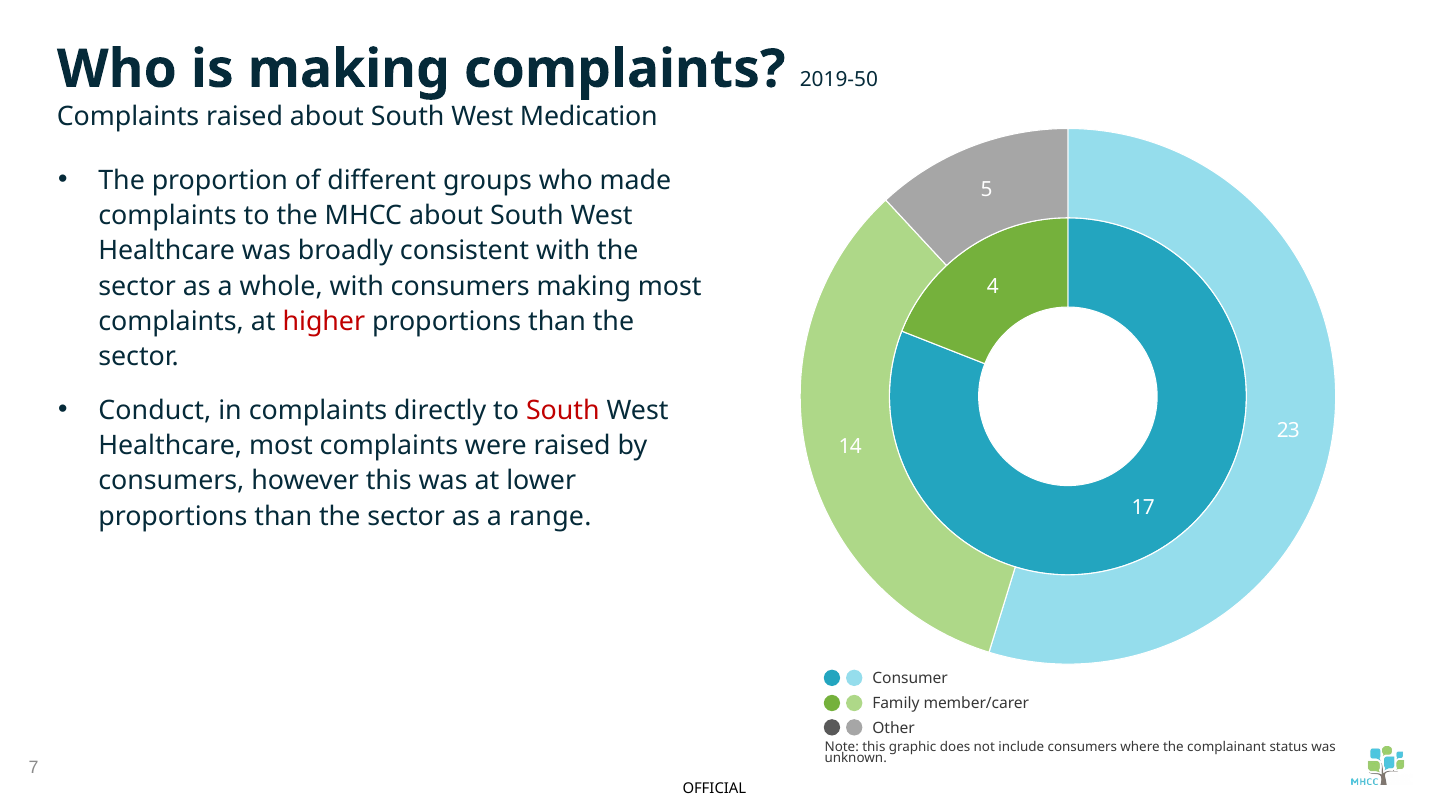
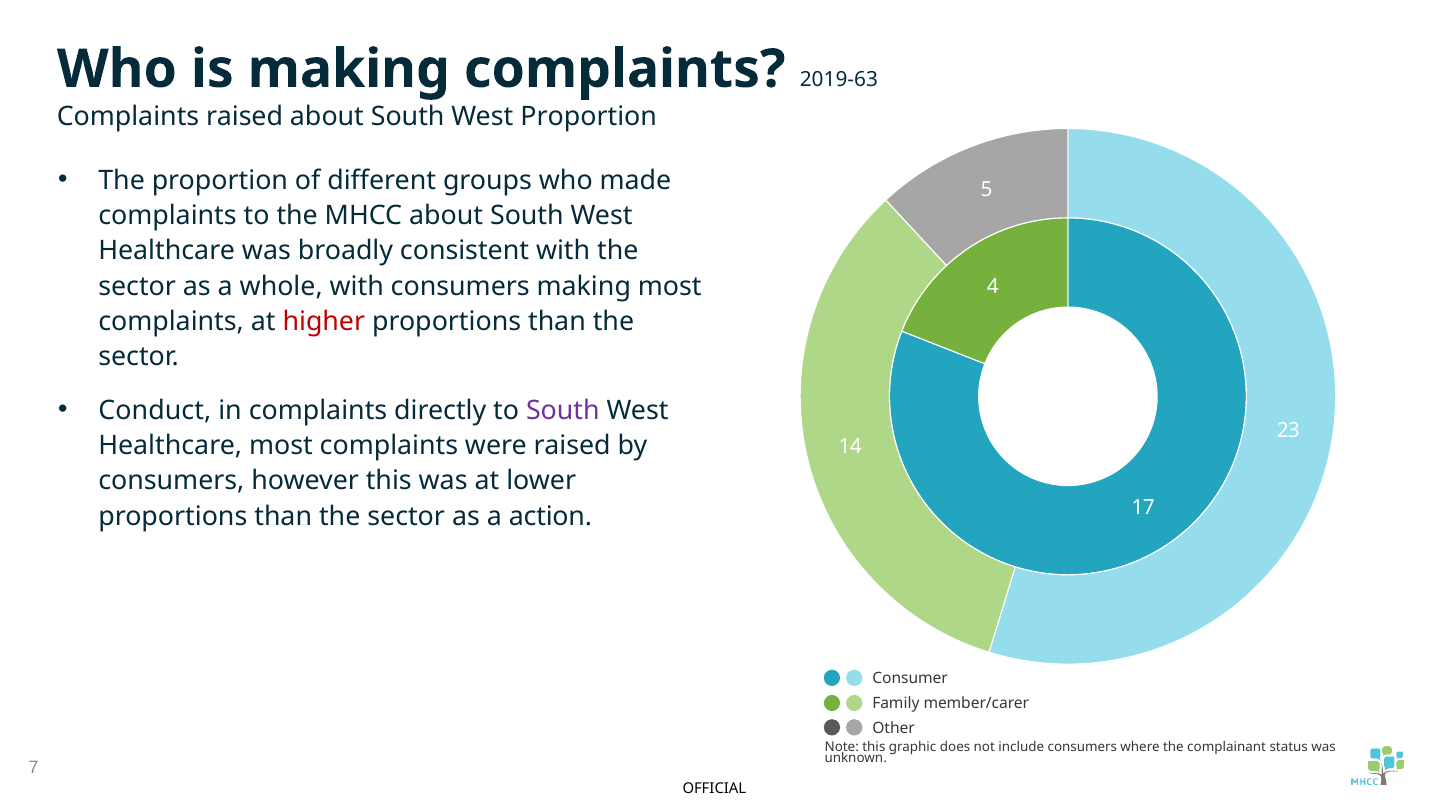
2019-50: 2019-50 -> 2019-63
West Medication: Medication -> Proportion
South at (563, 410) colour: red -> purple
range: range -> action
